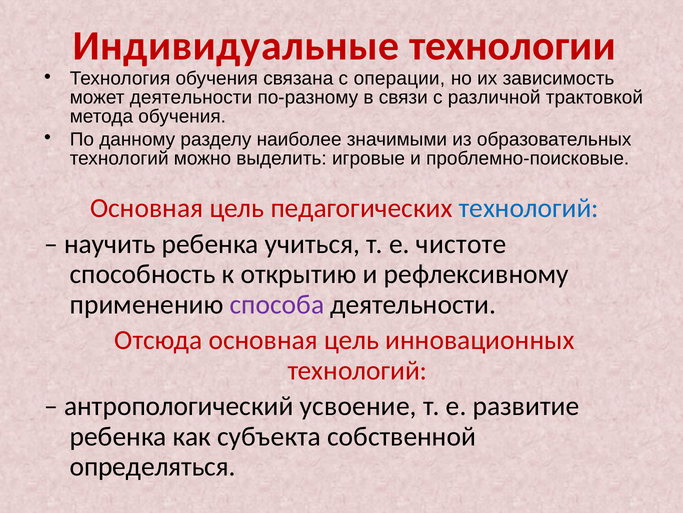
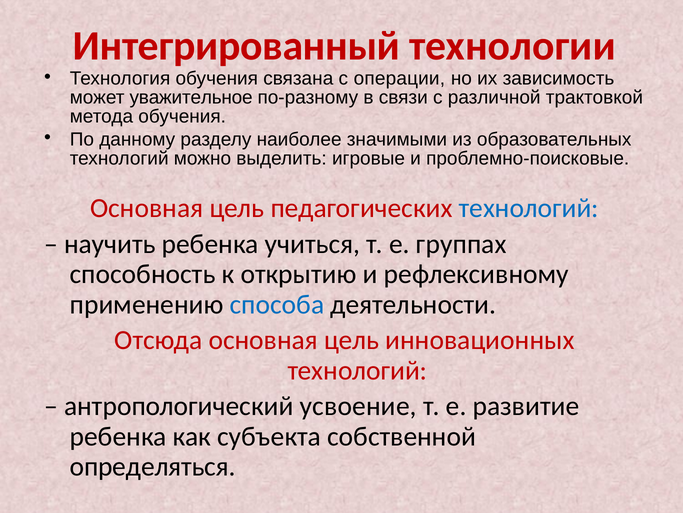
Индивидуальные: Индивидуальные -> Интегрированный
может деятельности: деятельности -> уважительное
чистоте: чистоте -> группах
способа colour: purple -> blue
